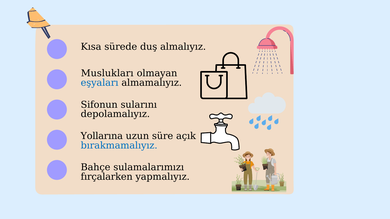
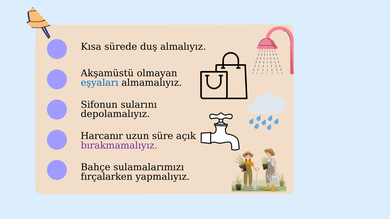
Muslukları: Muslukları -> Akşamüstü
Yollarına: Yollarına -> Harcanır
bırakmamalıyız colour: blue -> purple
